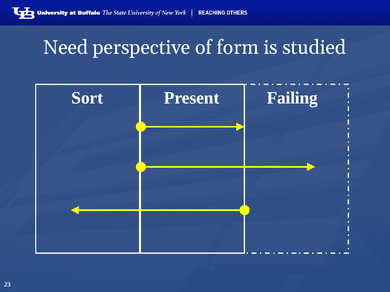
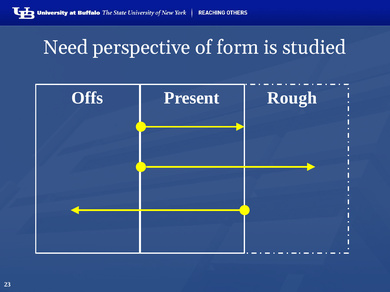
Sort: Sort -> Offs
Failing: Failing -> Rough
